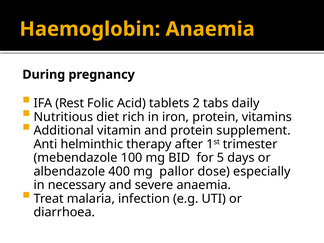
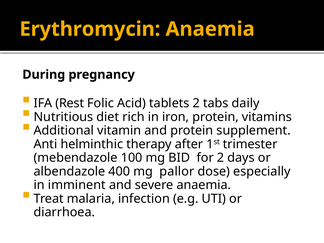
Haemoglobin: Haemoglobin -> Erythromycin
for 5: 5 -> 2
necessary: necessary -> imminent
